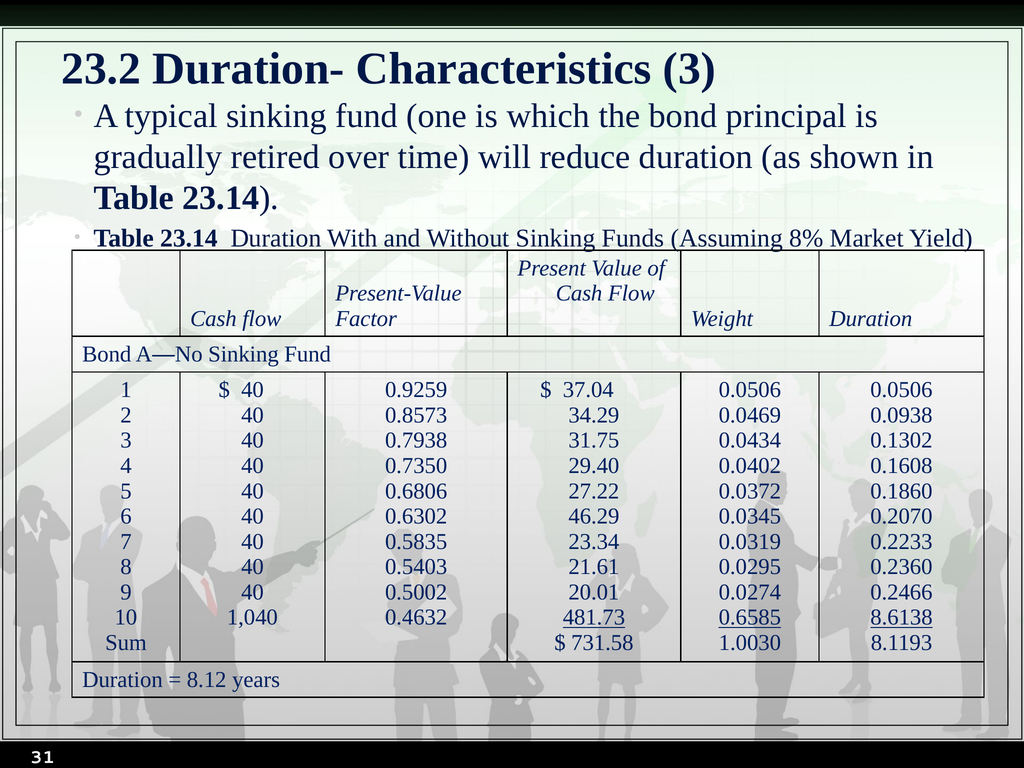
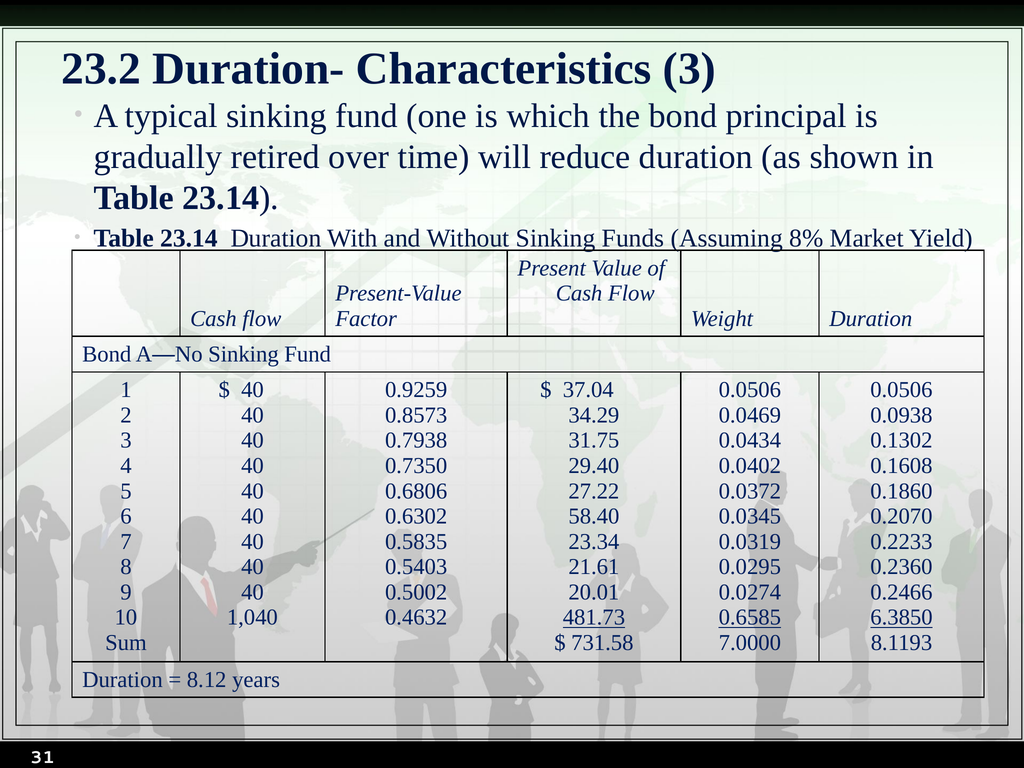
46.29: 46.29 -> 58.40
8.6138: 8.6138 -> 6.3850
1.0030: 1.0030 -> 7.0000
